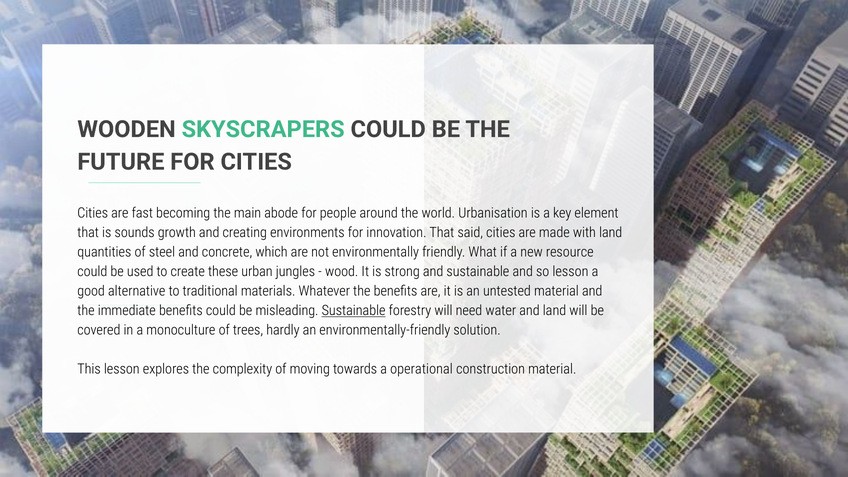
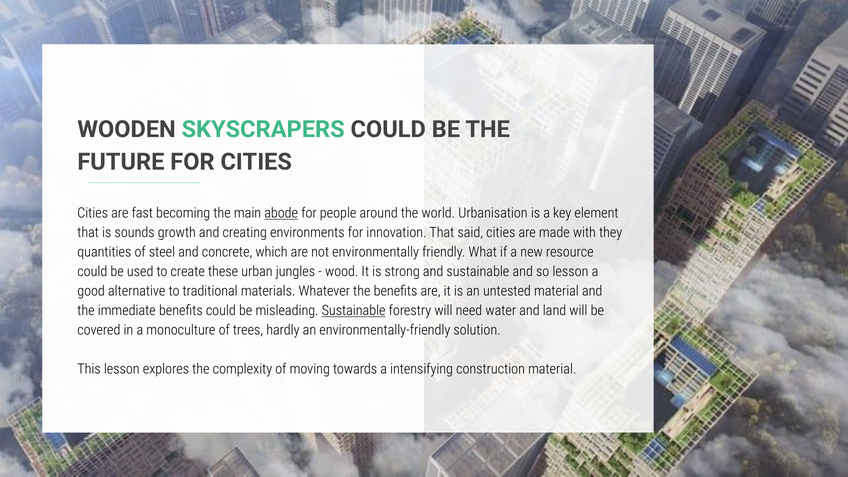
abode underline: none -> present
with land: land -> they
operational: operational -> intensifying
